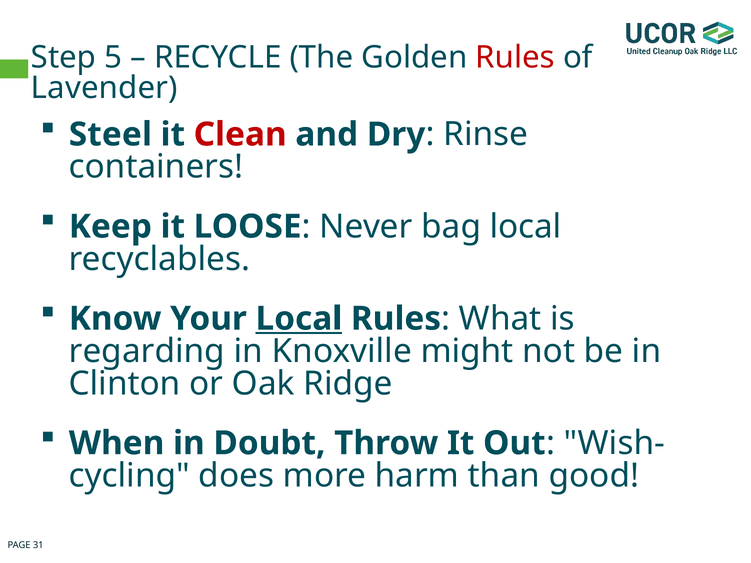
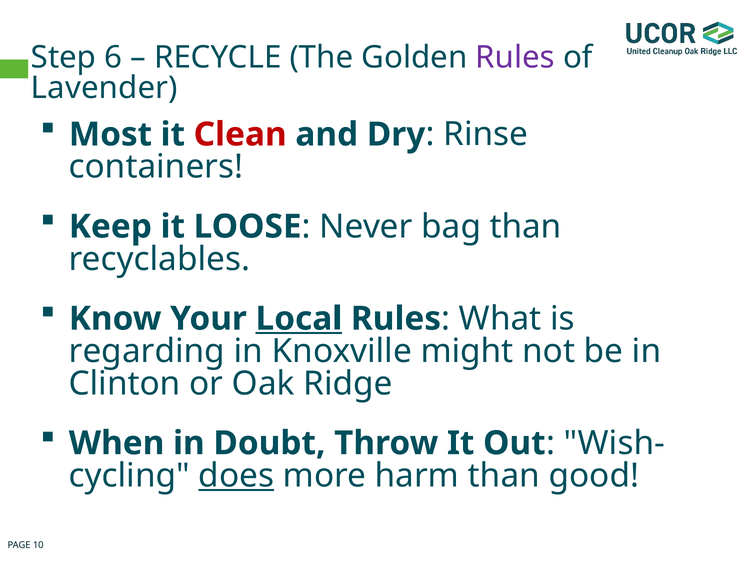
5: 5 -> 6
Rules at (515, 58) colour: red -> purple
Steel: Steel -> Most
bag local: local -> than
does underline: none -> present
31: 31 -> 10
